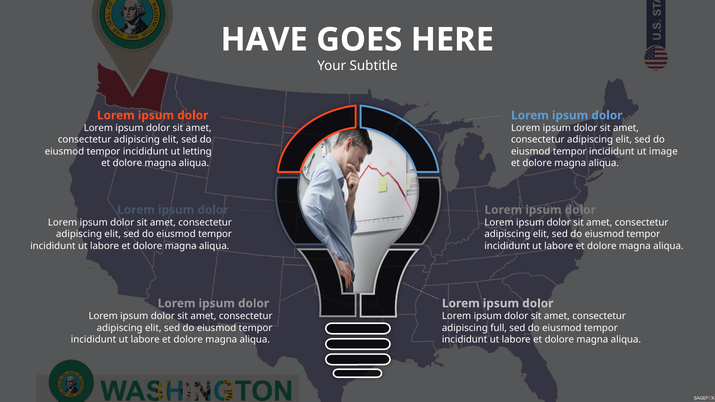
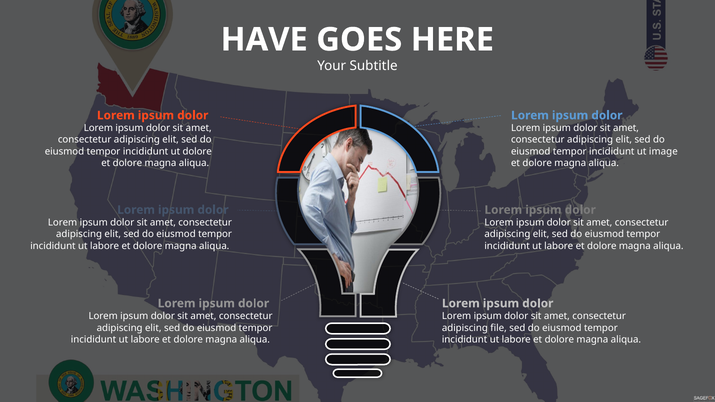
ut letting: letting -> dolore
full: full -> file
